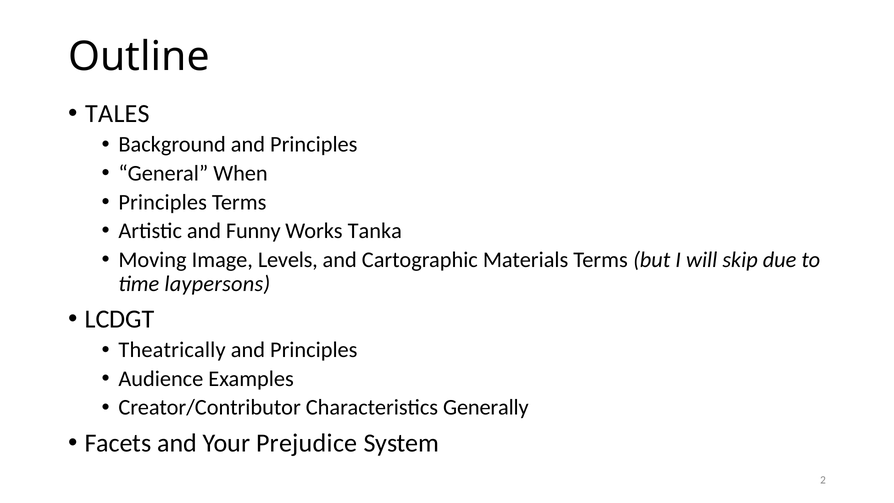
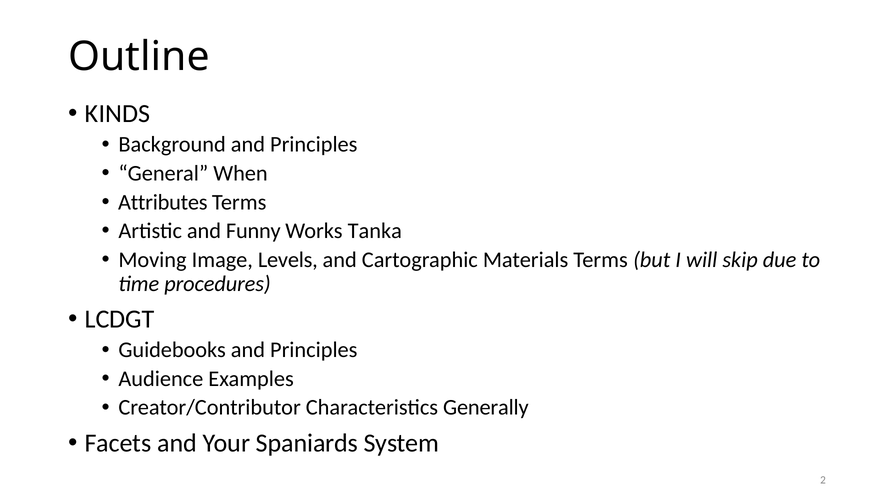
TALES: TALES -> KINDS
Principles at (163, 202): Principles -> Attributes
laypersons: laypersons -> procedures
Theatrically: Theatrically -> Guidebooks
Prejudice: Prejudice -> Spaniards
